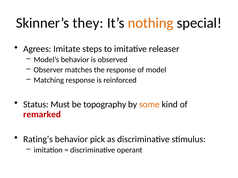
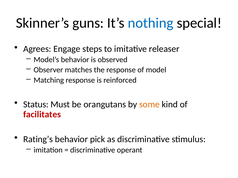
they: they -> guns
nothing colour: orange -> blue
Imitate: Imitate -> Engage
topography: topography -> orangutans
remarked: remarked -> facilitates
